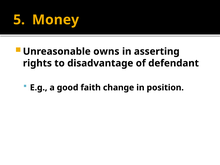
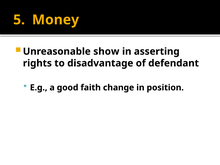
owns: owns -> show
